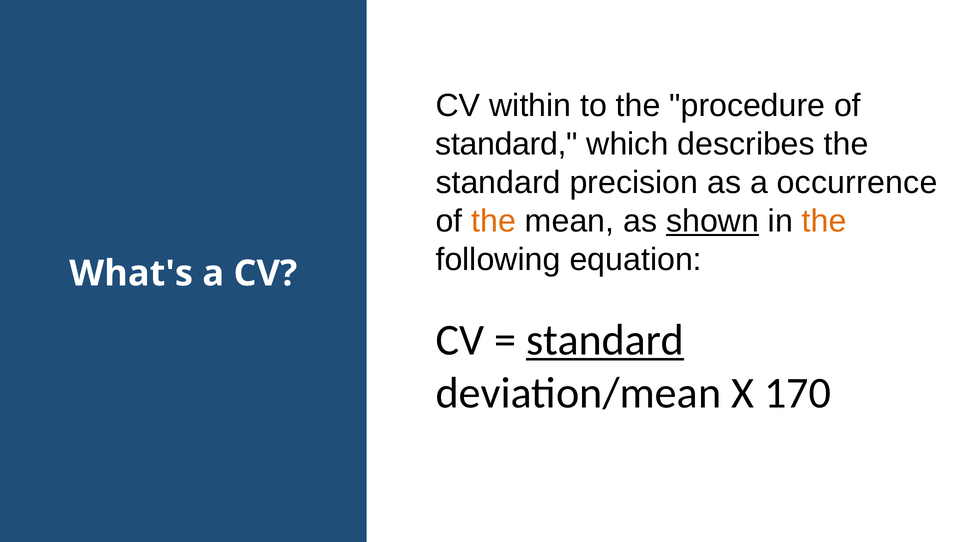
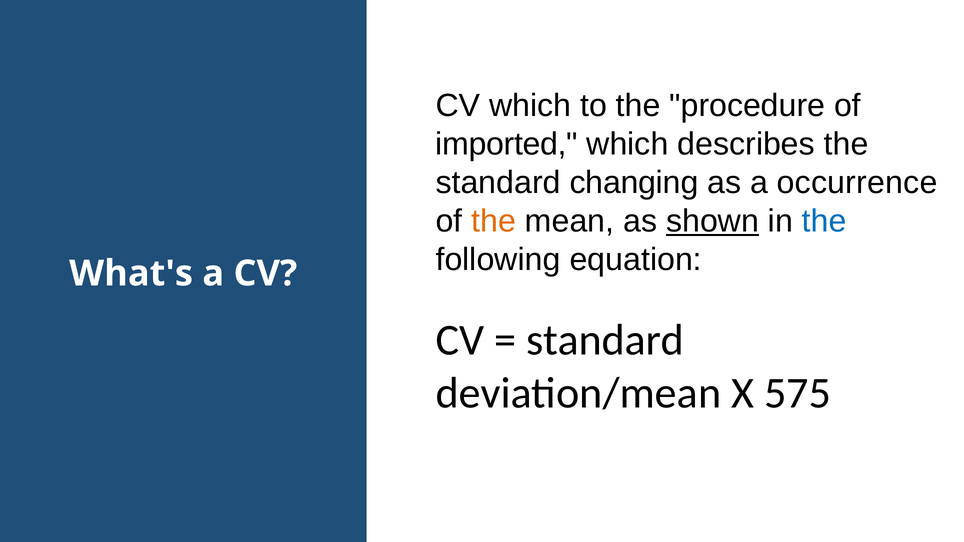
CV within: within -> which
standard at (507, 144): standard -> imported
precision: precision -> changing
the at (824, 221) colour: orange -> blue
standard at (605, 340) underline: present -> none
170: 170 -> 575
